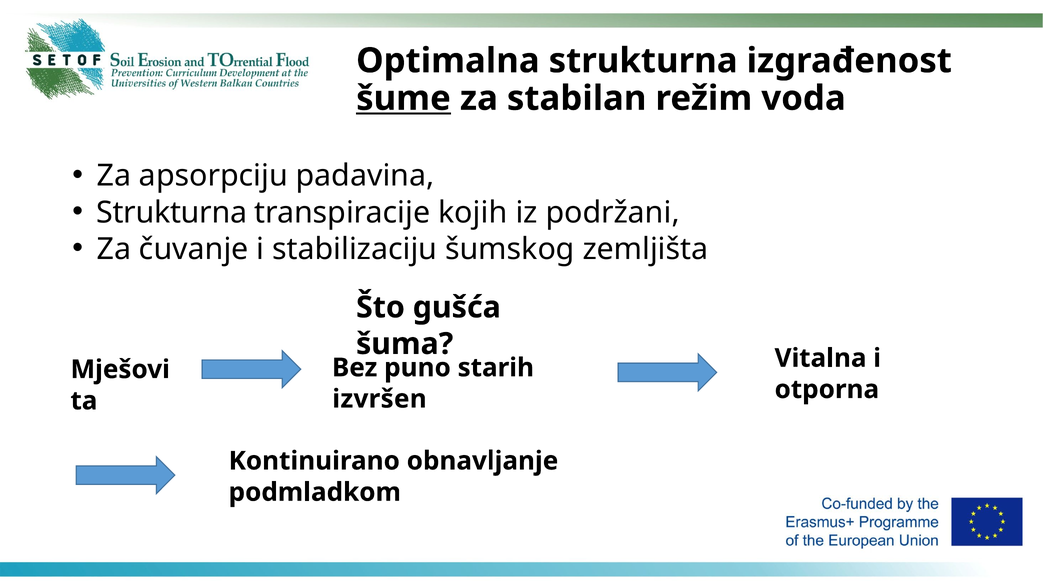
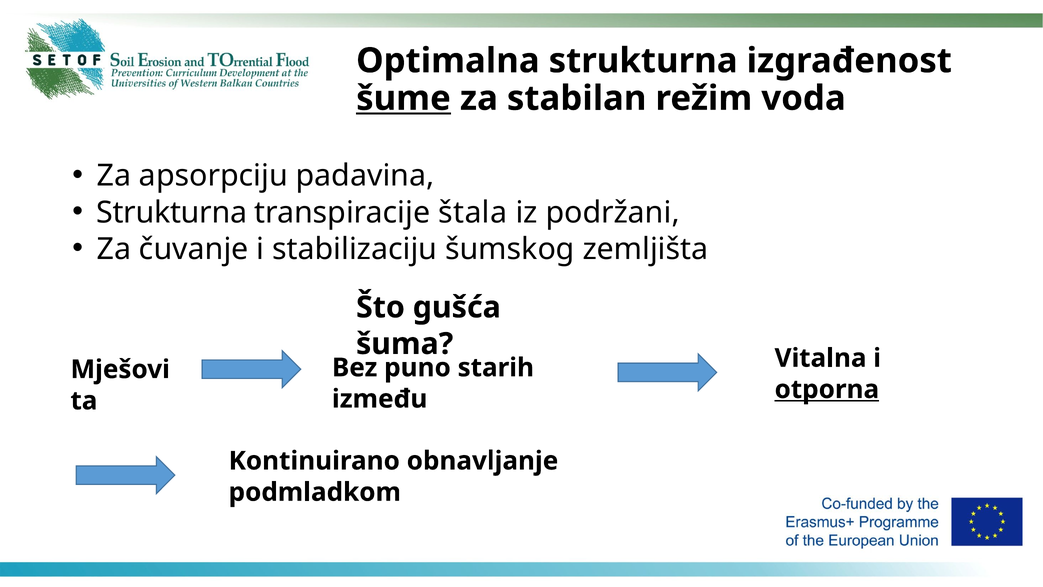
kojih: kojih -> štala
otporna underline: none -> present
izvršen: izvršen -> između
